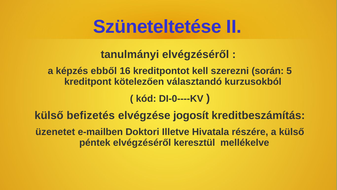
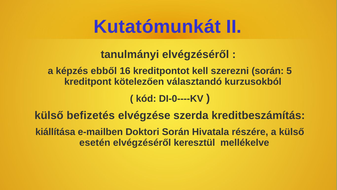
Szüneteltetése: Szüneteltetése -> Kutatómunkát
jogosít: jogosít -> szerda
üzenetet: üzenetet -> kiállítása
Doktori Illetve: Illetve -> Során
péntek: péntek -> esetén
